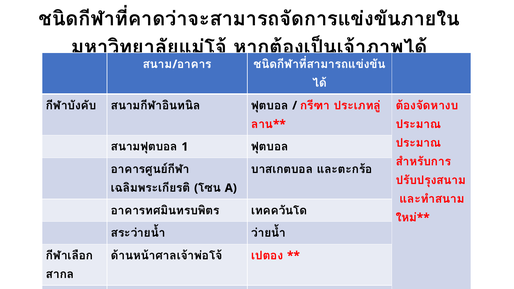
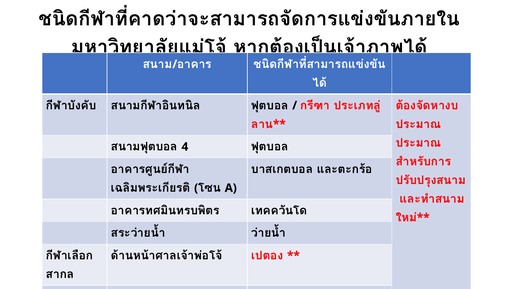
1: 1 -> 4
